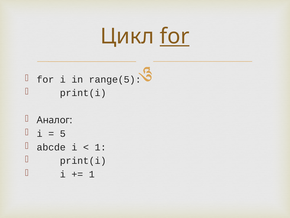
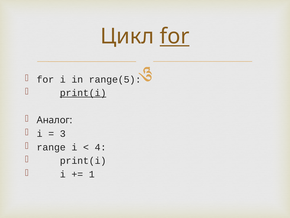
print(i at (83, 93) underline: none -> present
5: 5 -> 3
abcde: abcde -> range
1 at (100, 147): 1 -> 4
